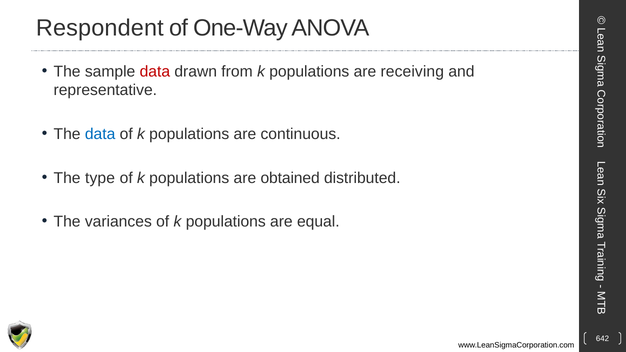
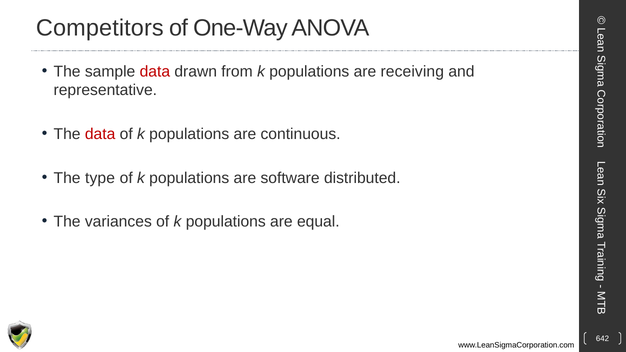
Respondent: Respondent -> Competitors
data at (100, 134) colour: blue -> red
obtained: obtained -> software
